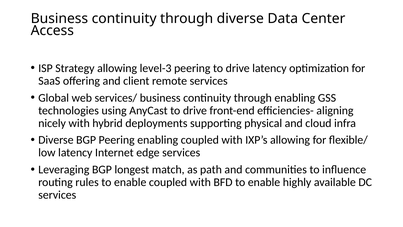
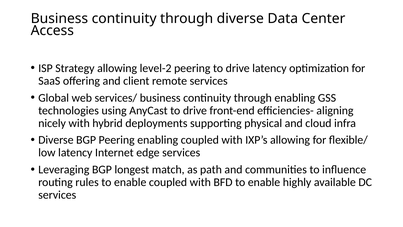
level-3: level-3 -> level-2
